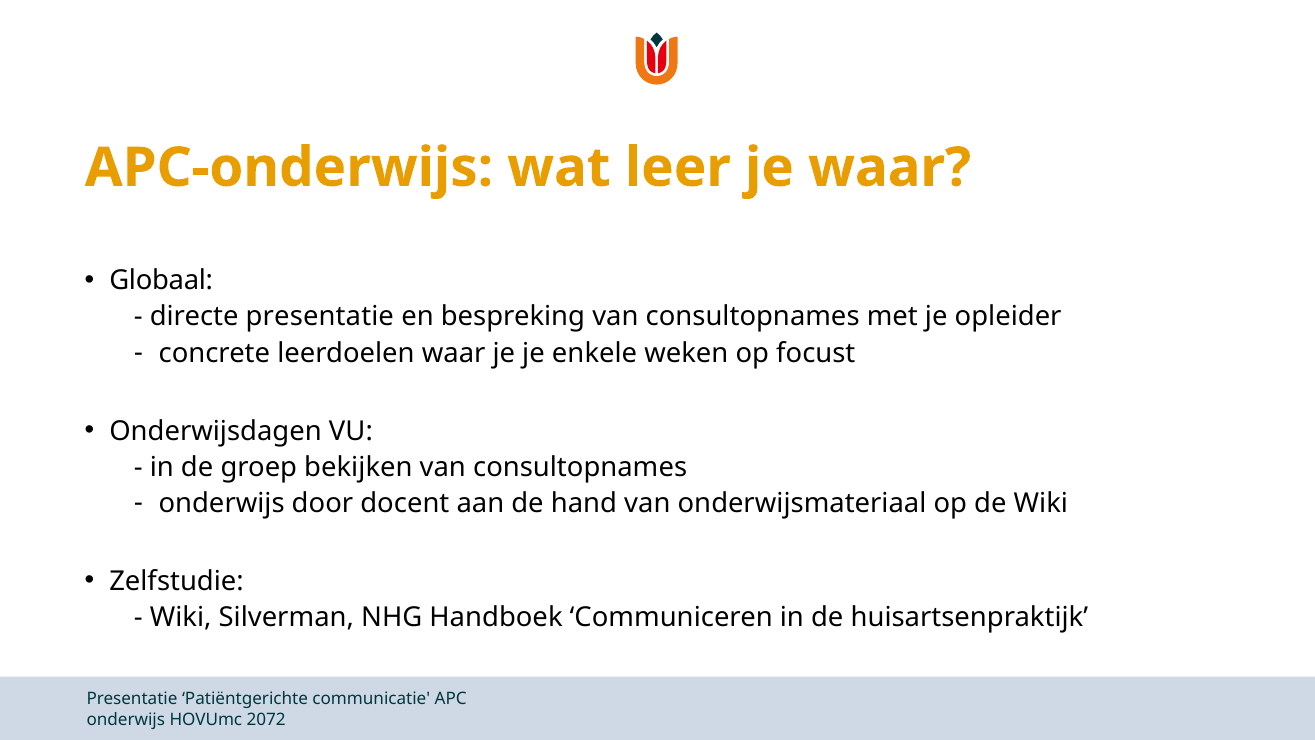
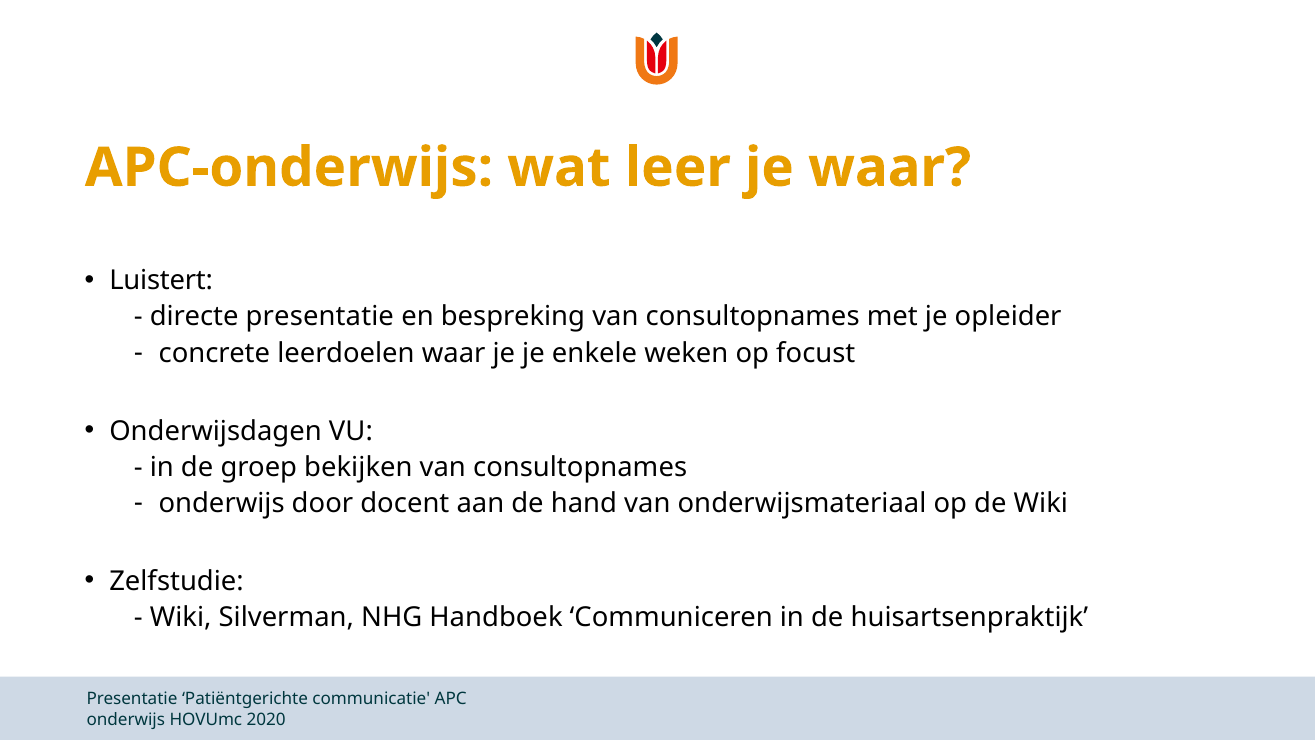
Globaal: Globaal -> Luistert
2072: 2072 -> 2020
